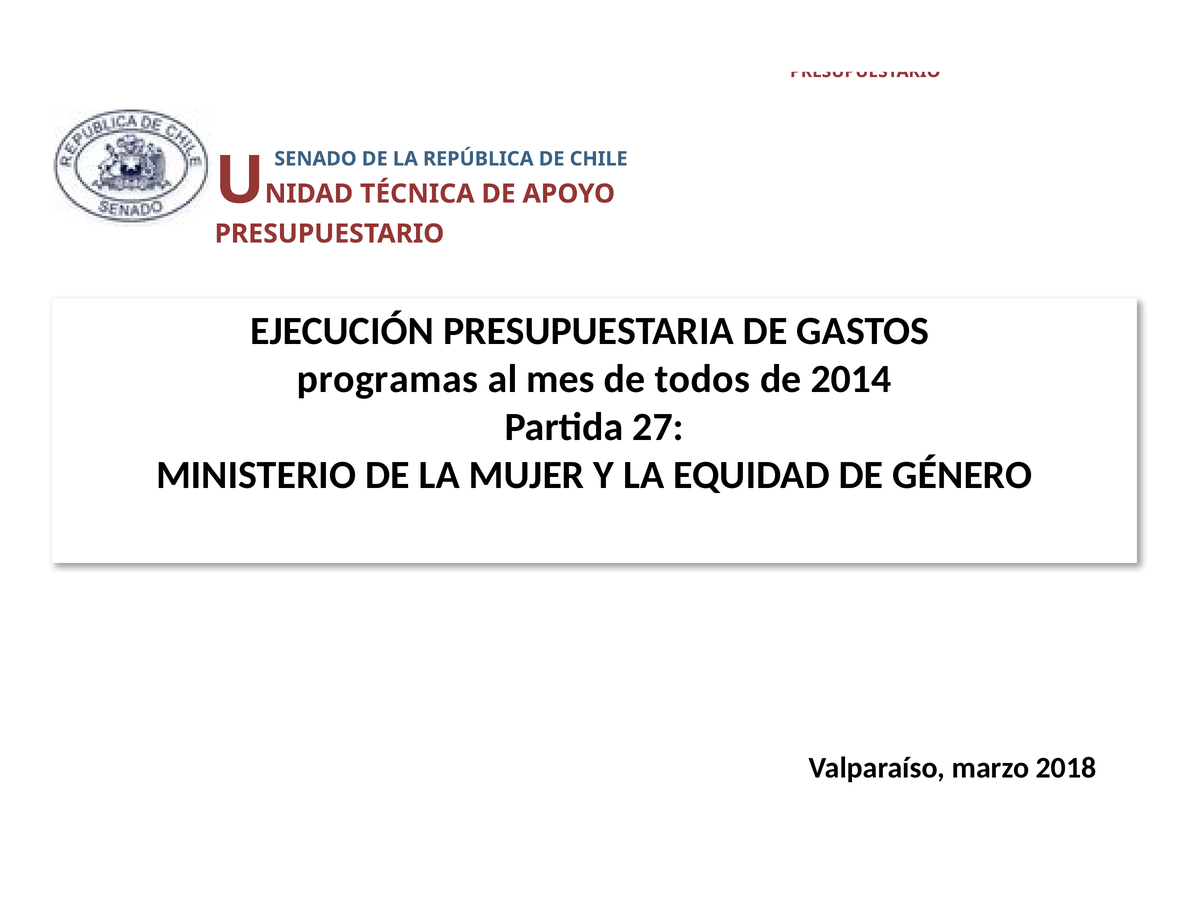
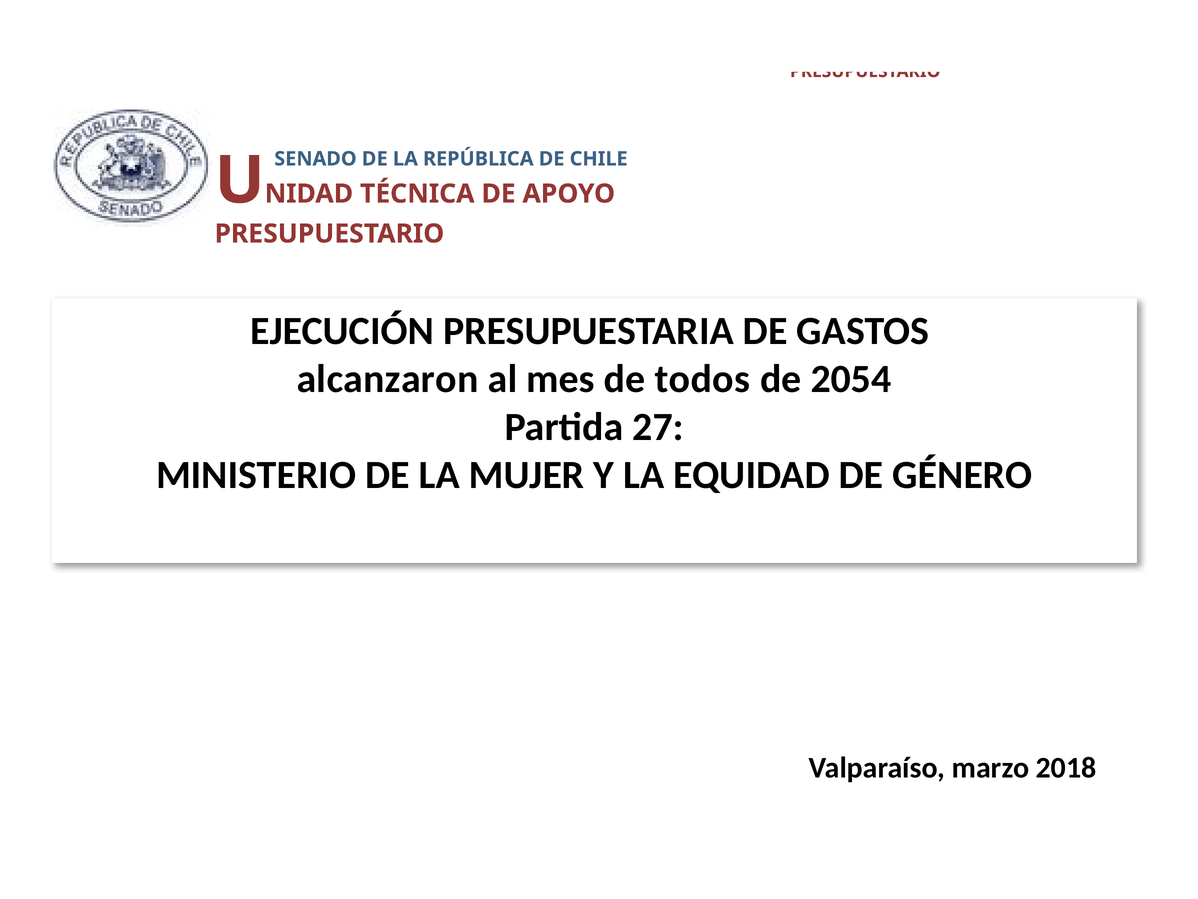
programas: programas -> alcanzaron
2014: 2014 -> 2054
